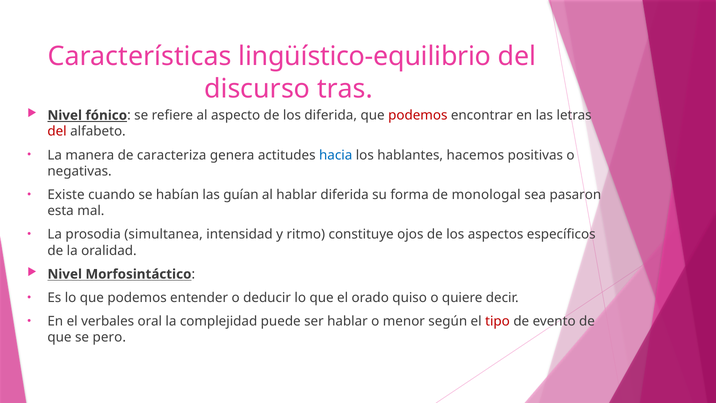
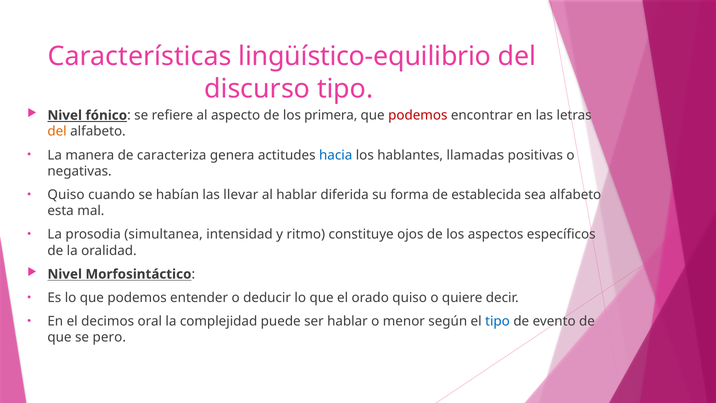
discurso tras: tras -> tipo
los diferida: diferida -> primera
del at (57, 131) colour: red -> orange
hacemos: hacemos -> llamadas
Existe at (66, 195): Existe -> Quiso
guían: guían -> llevar
monologal: monologal -> establecida
sea pasaron: pasaron -> alfabeto
verbales: verbales -> decimos
tipo at (498, 321) colour: red -> blue
